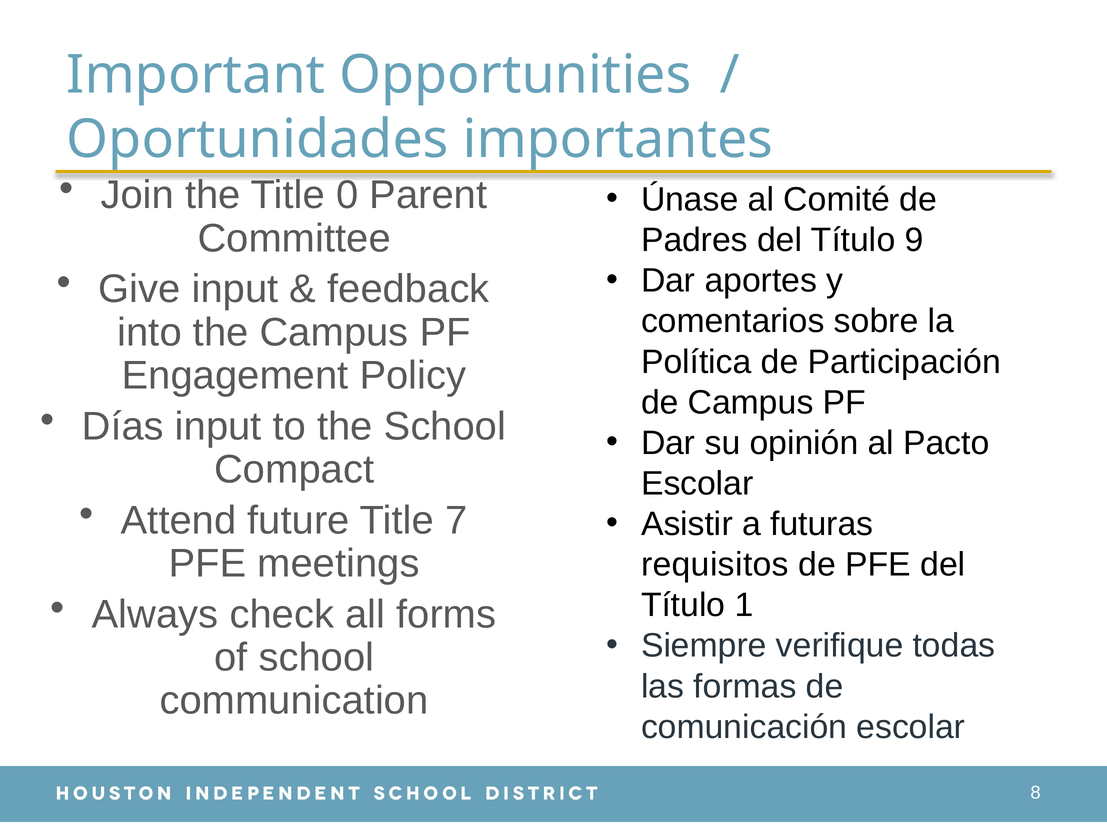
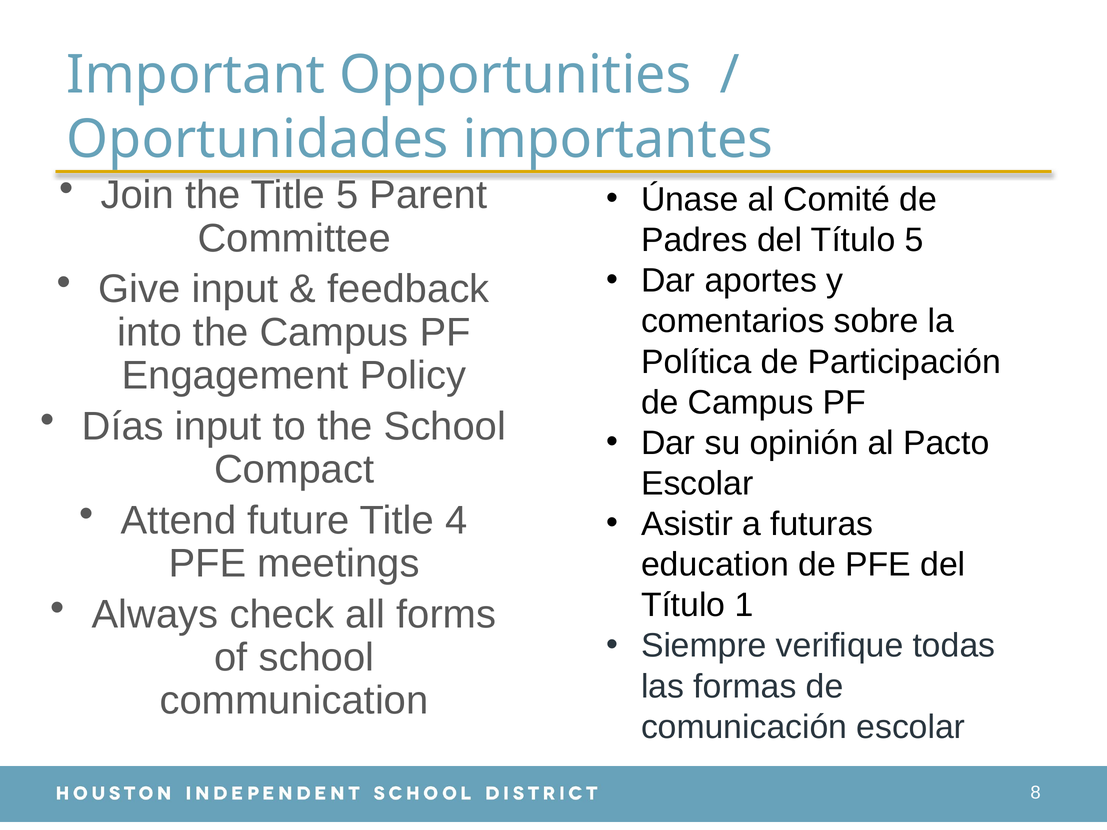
Title 0: 0 -> 5
Título 9: 9 -> 5
7: 7 -> 4
requisitos: requisitos -> education
